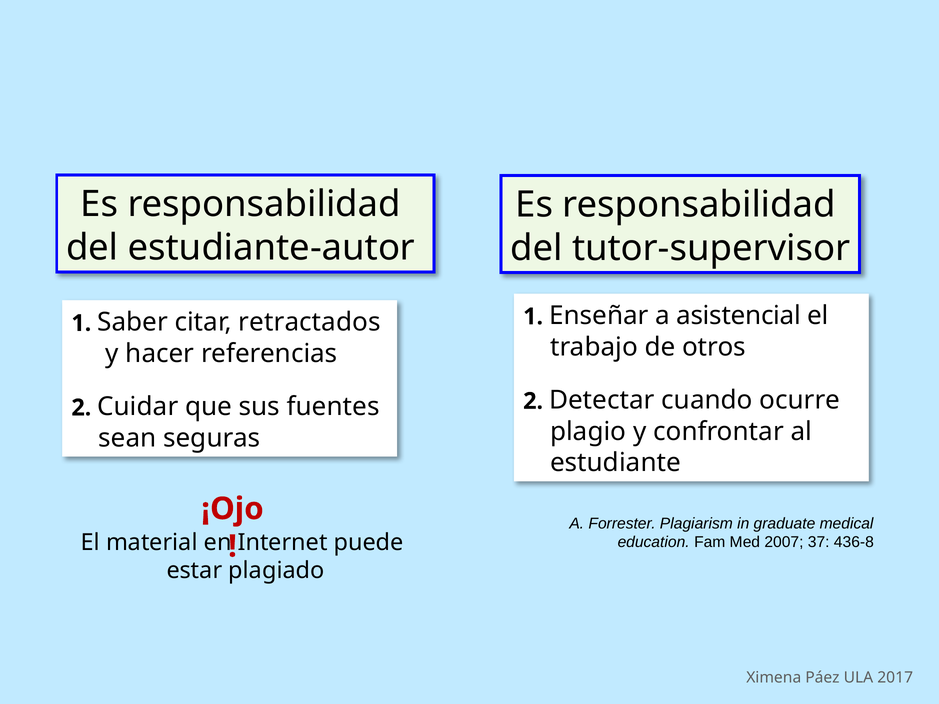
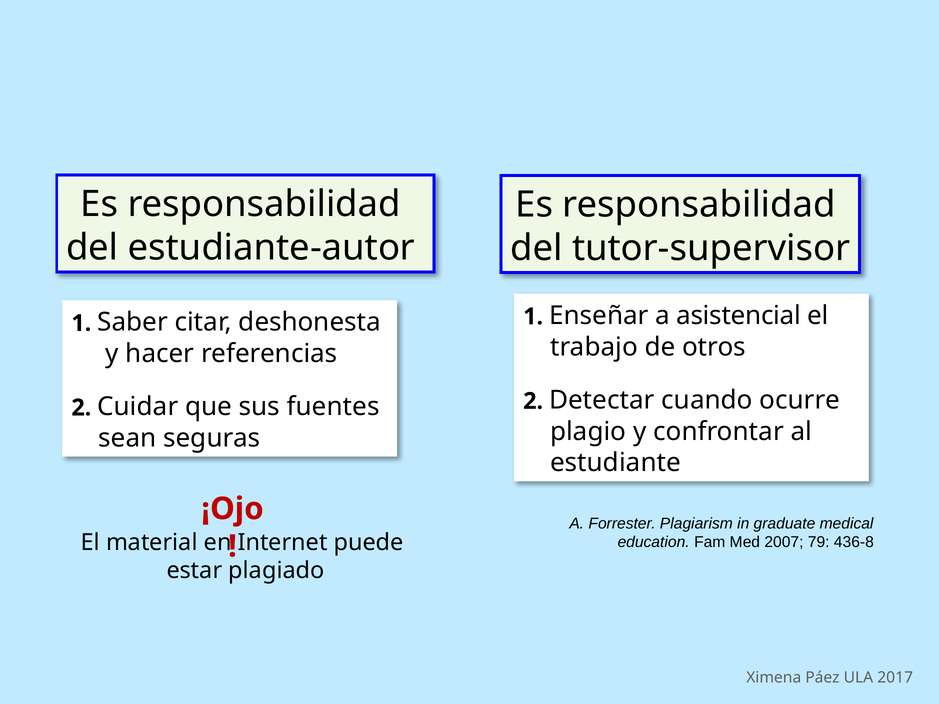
retractados: retractados -> deshonesta
37: 37 -> 79
